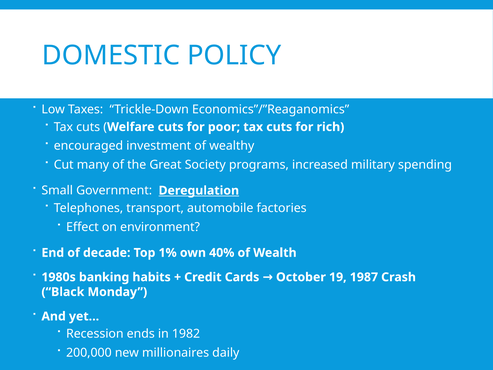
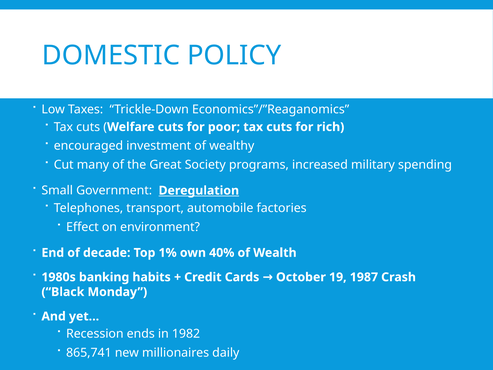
200,000: 200,000 -> 865,741
